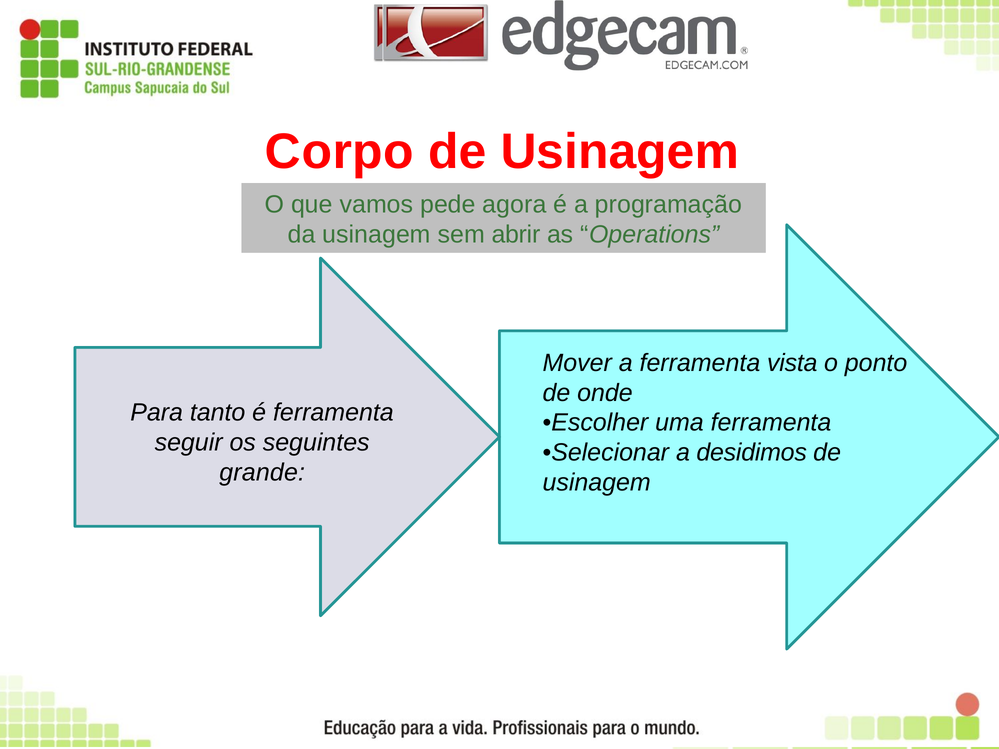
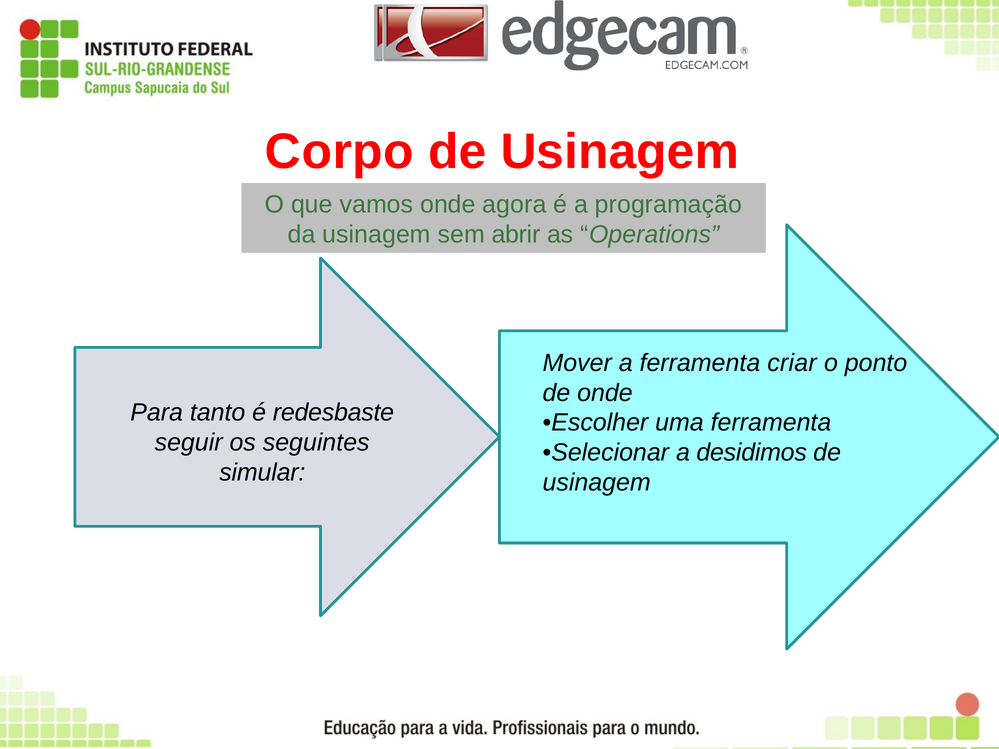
vamos pede: pede -> onde
vista: vista -> criar
é ferramenta: ferramenta -> redesbaste
grande: grande -> simular
